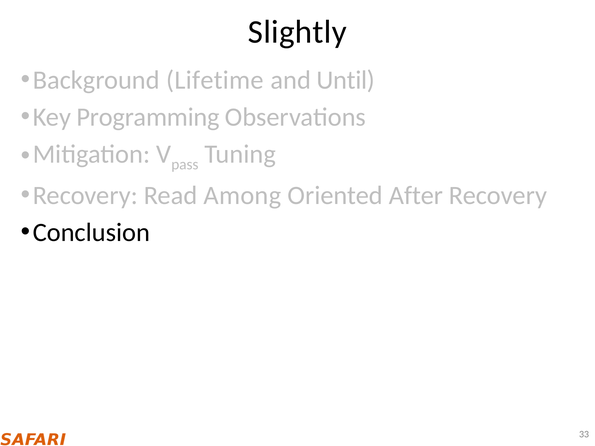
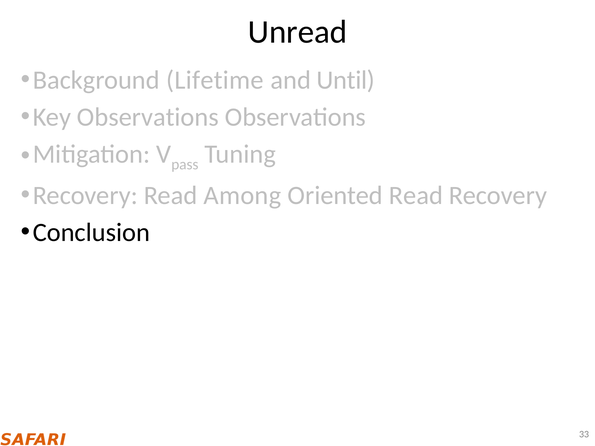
Slightly: Slightly -> Unread
Key Programming: Programming -> Observations
Oriented After: After -> Read
